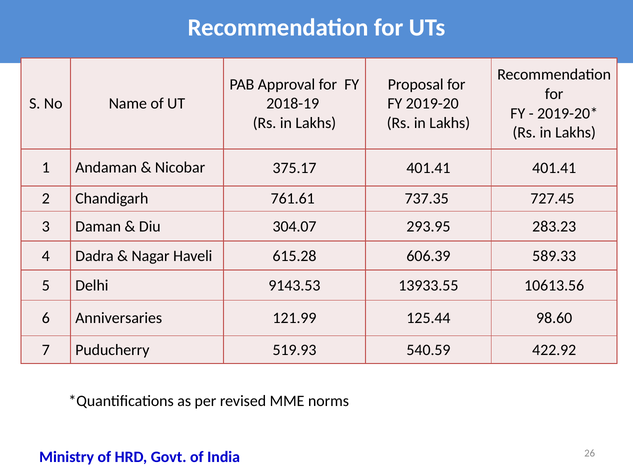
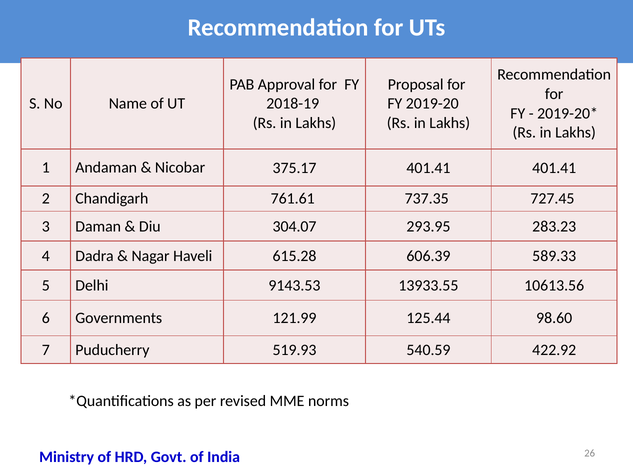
Anniversaries: Anniversaries -> Governments
